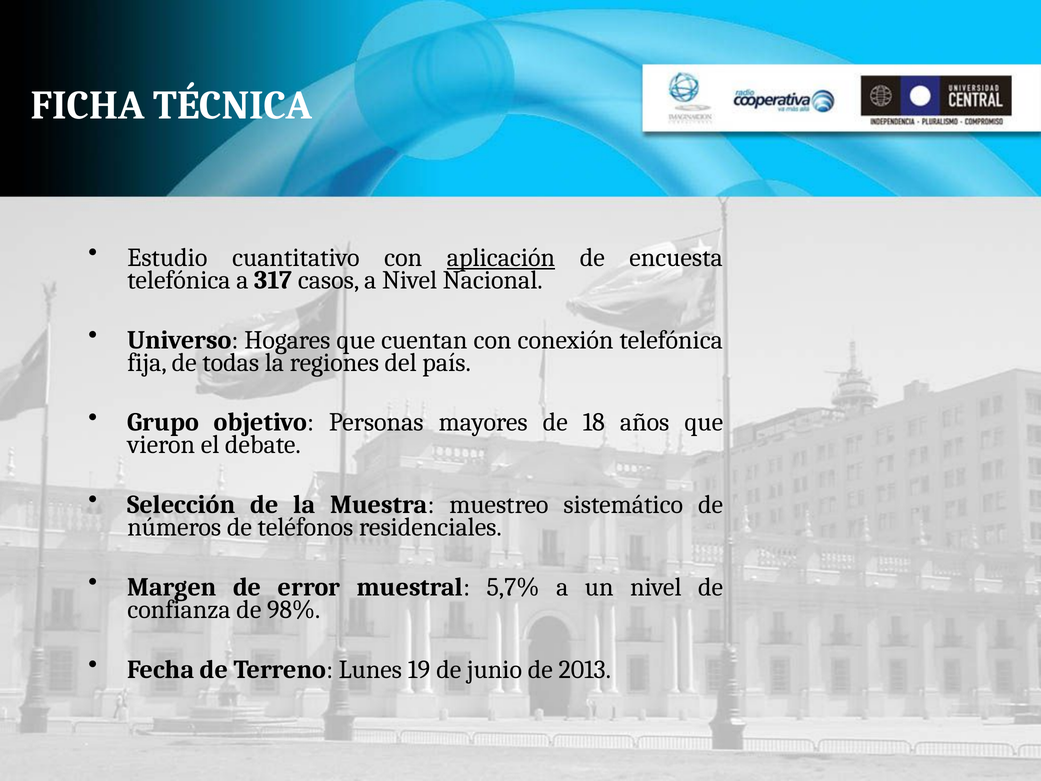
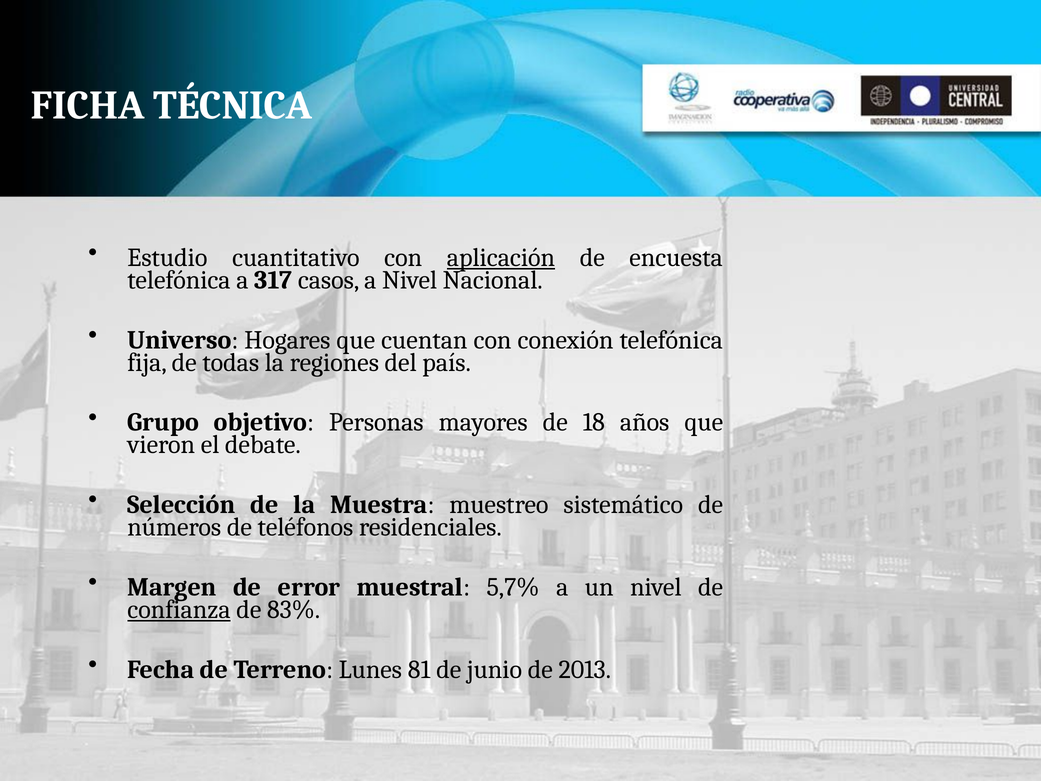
confianza underline: none -> present
98%: 98% -> 83%
19: 19 -> 81
